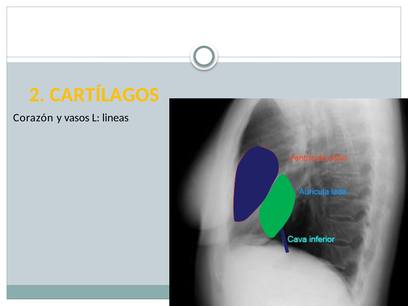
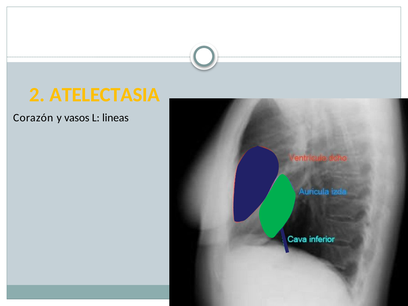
CARTÍLAGOS: CARTÍLAGOS -> ATELECTASIA
